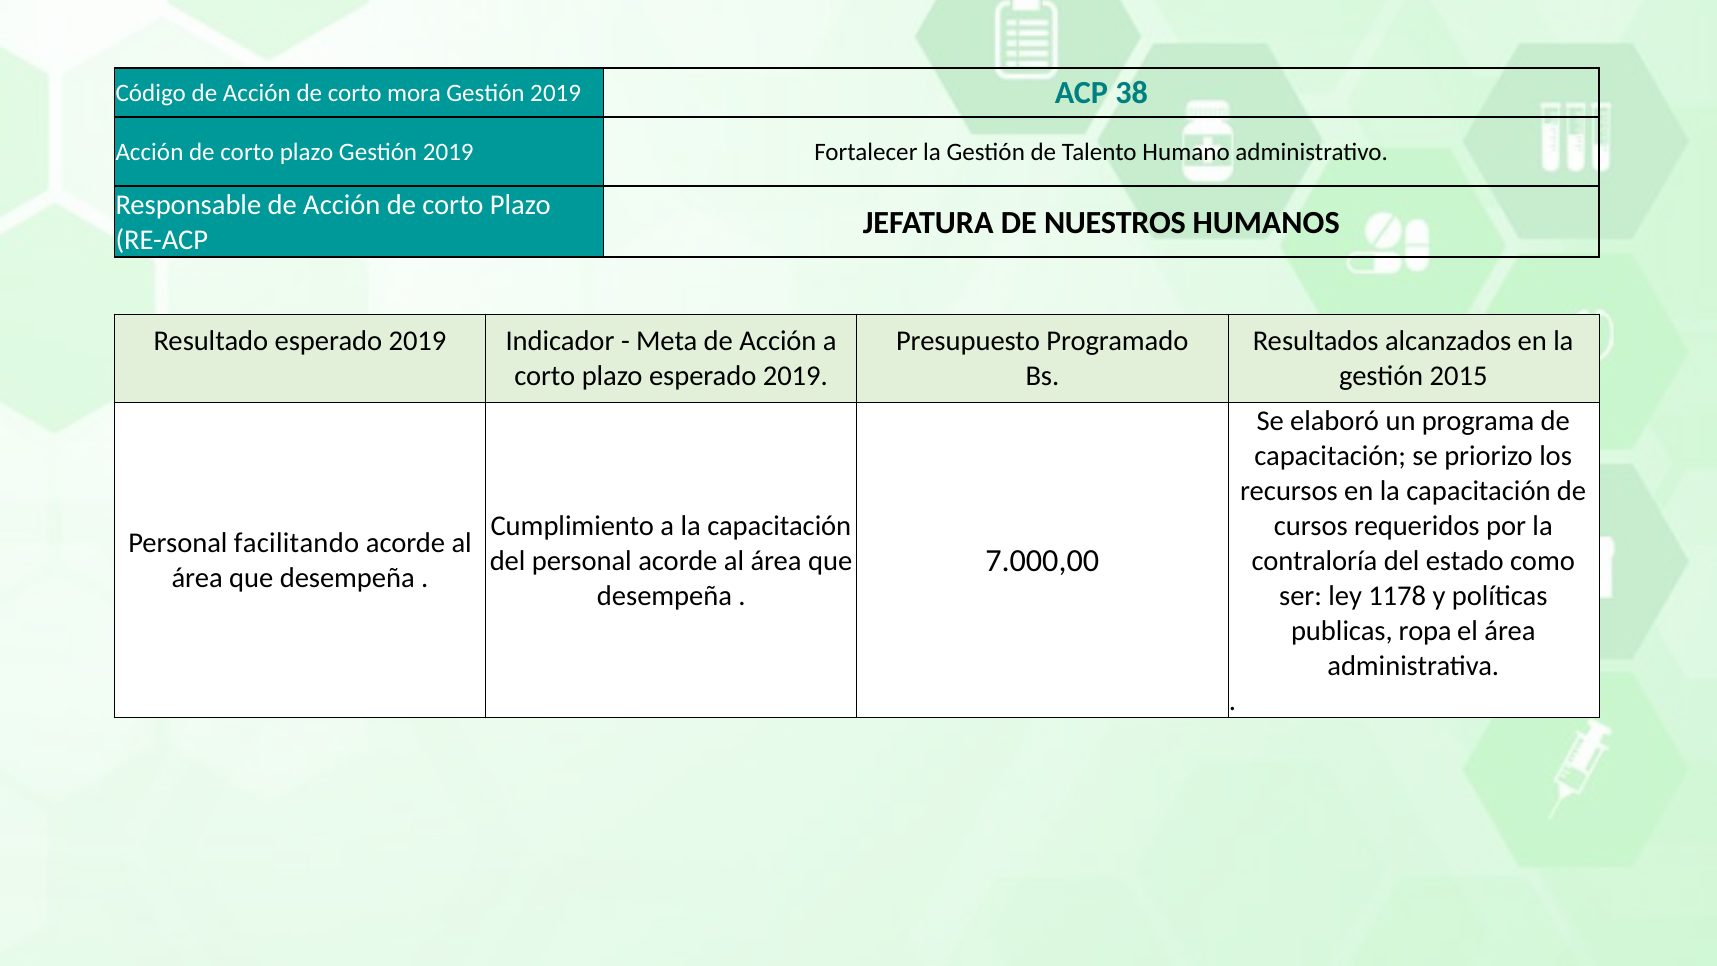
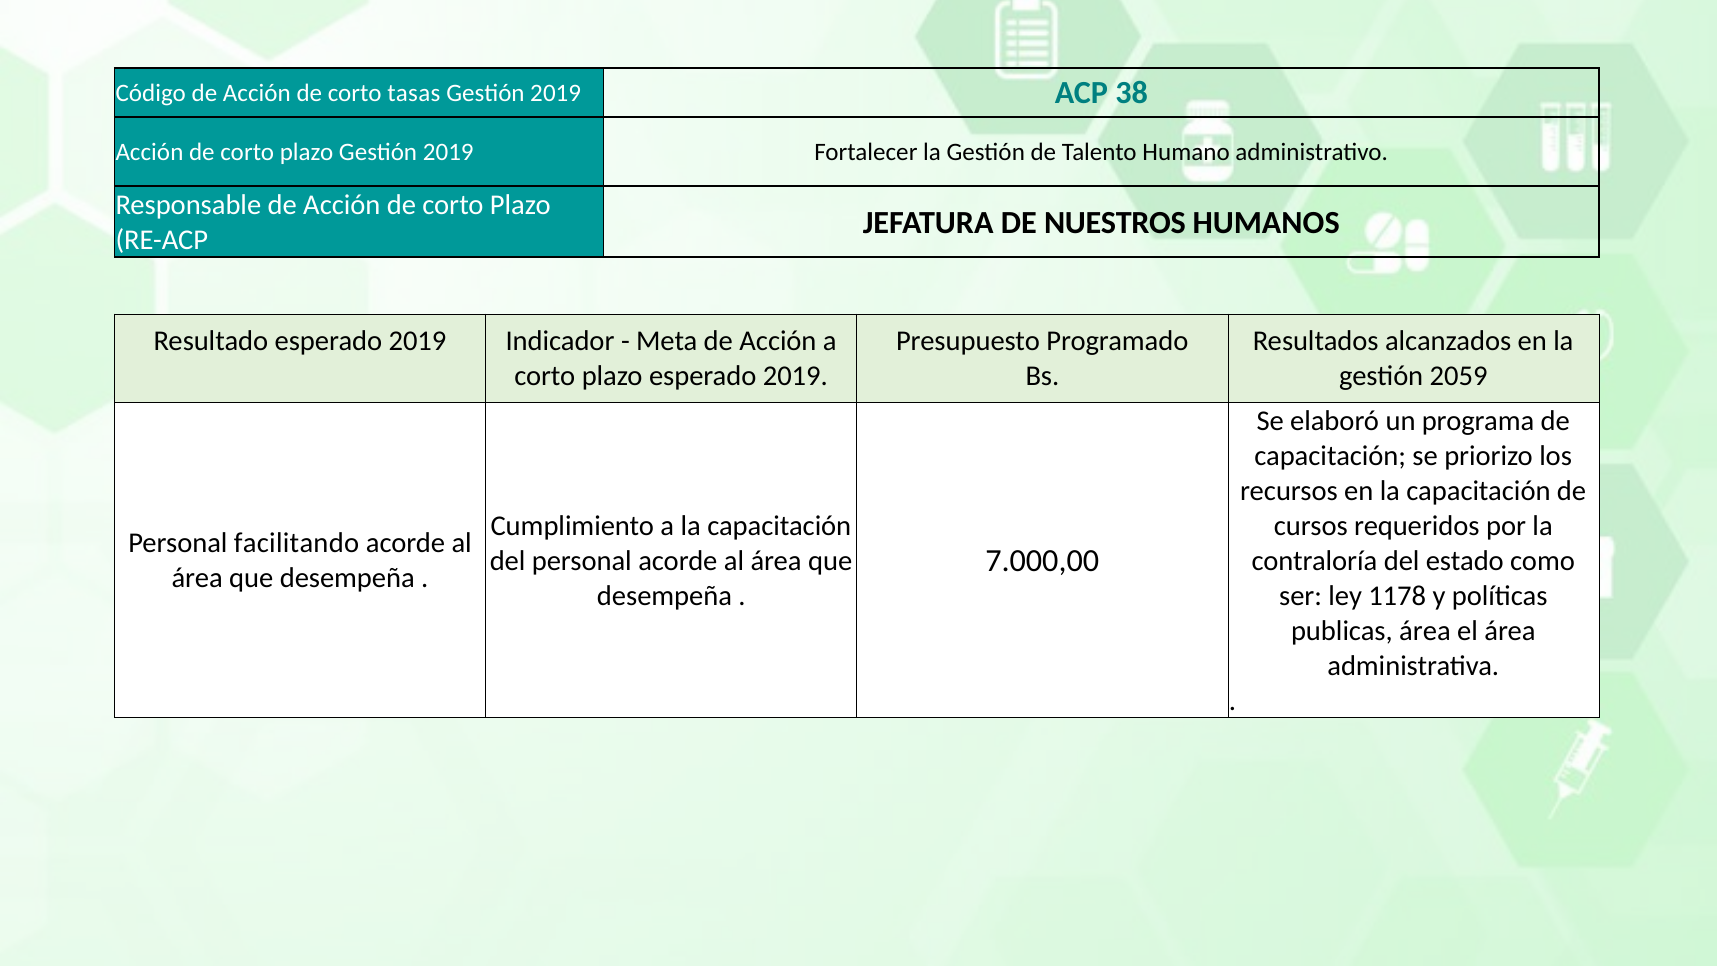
mora: mora -> tasas
2015: 2015 -> 2059
publicas ropa: ropa -> área
